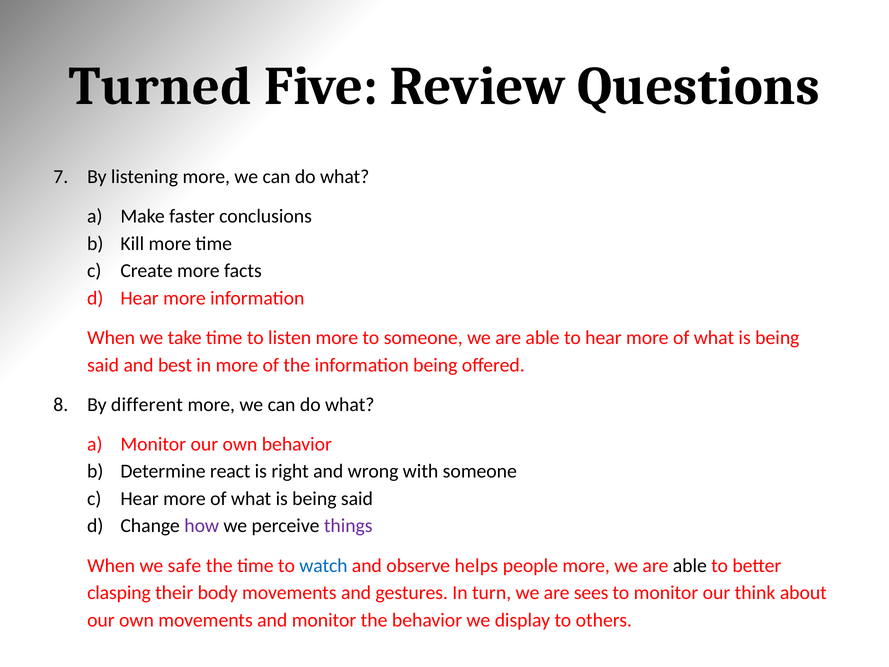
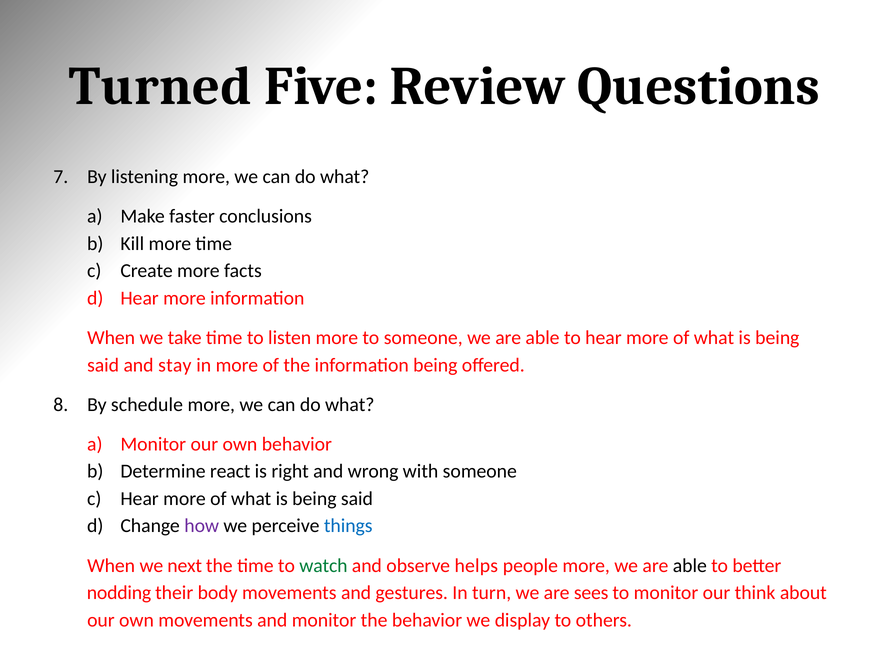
best: best -> stay
different: different -> schedule
things colour: purple -> blue
safe: safe -> next
watch colour: blue -> green
clasping: clasping -> nodding
